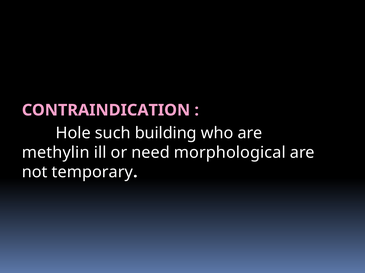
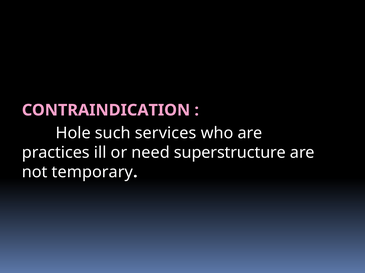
building: building -> services
methylin: methylin -> practices
morphological: morphological -> superstructure
